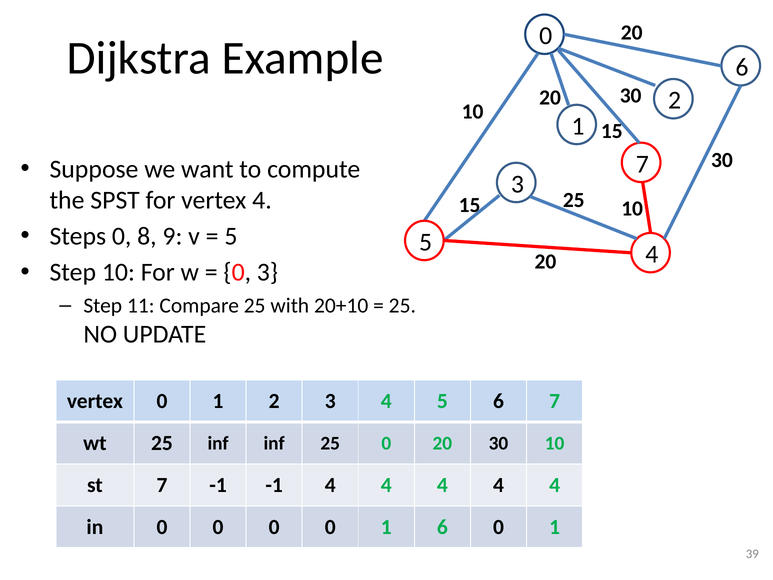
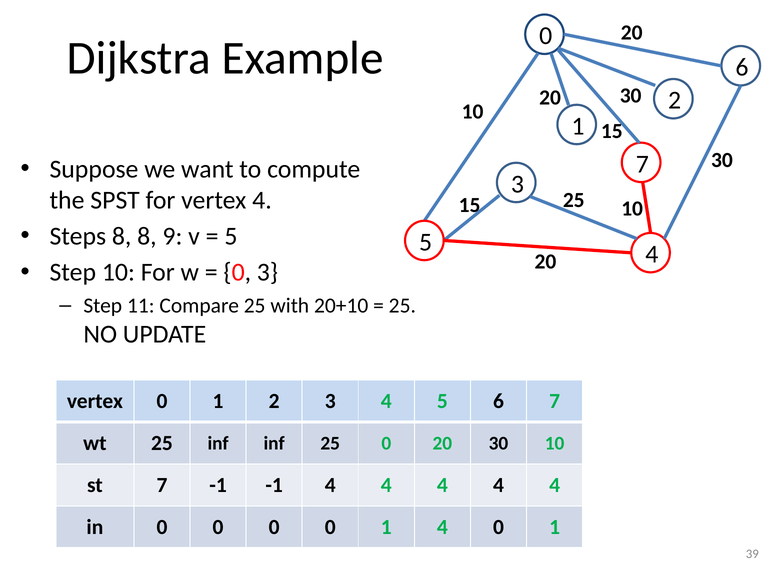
Steps 0: 0 -> 8
1 6: 6 -> 4
